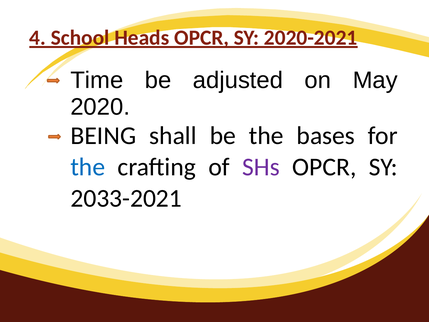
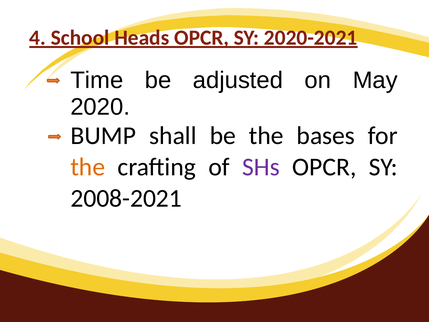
BEING: BEING -> BUMP
the at (88, 167) colour: blue -> orange
2033-2021: 2033-2021 -> 2008-2021
